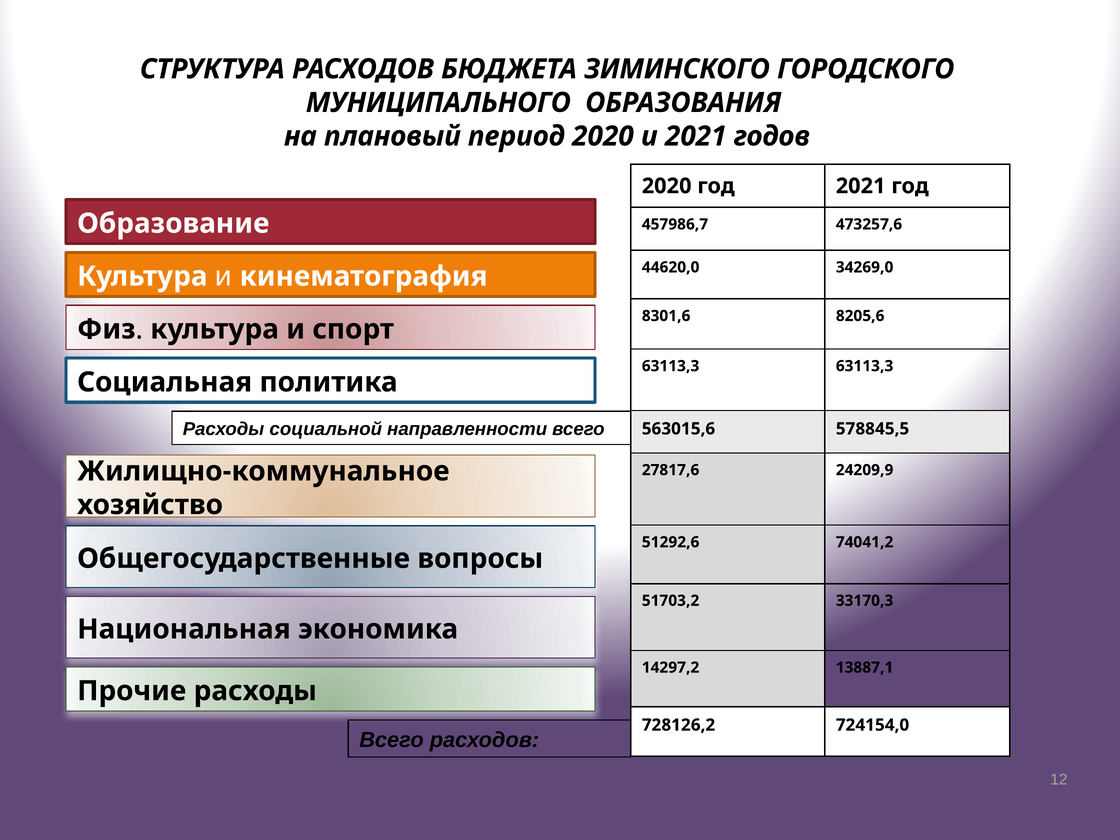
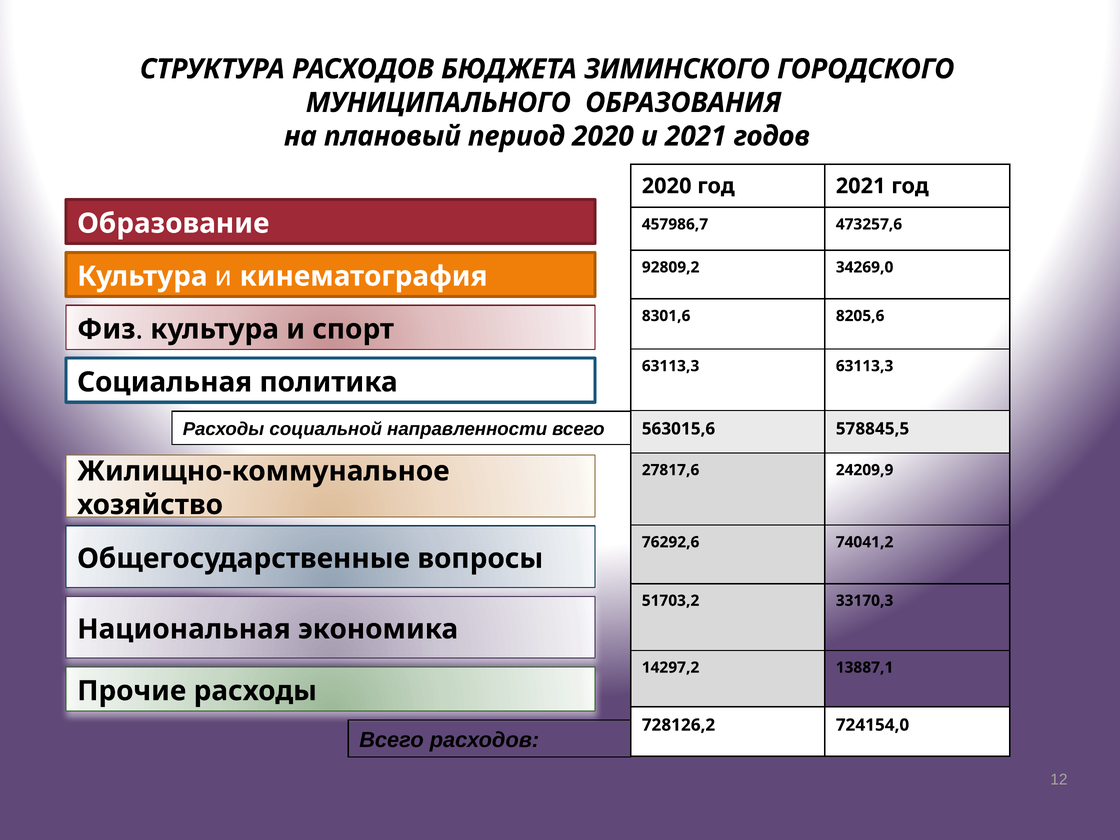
44620,0: 44620,0 -> 92809,2
51292,6: 51292,6 -> 76292,6
